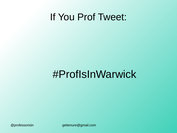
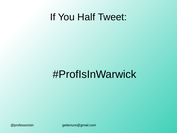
Prof: Prof -> Half
